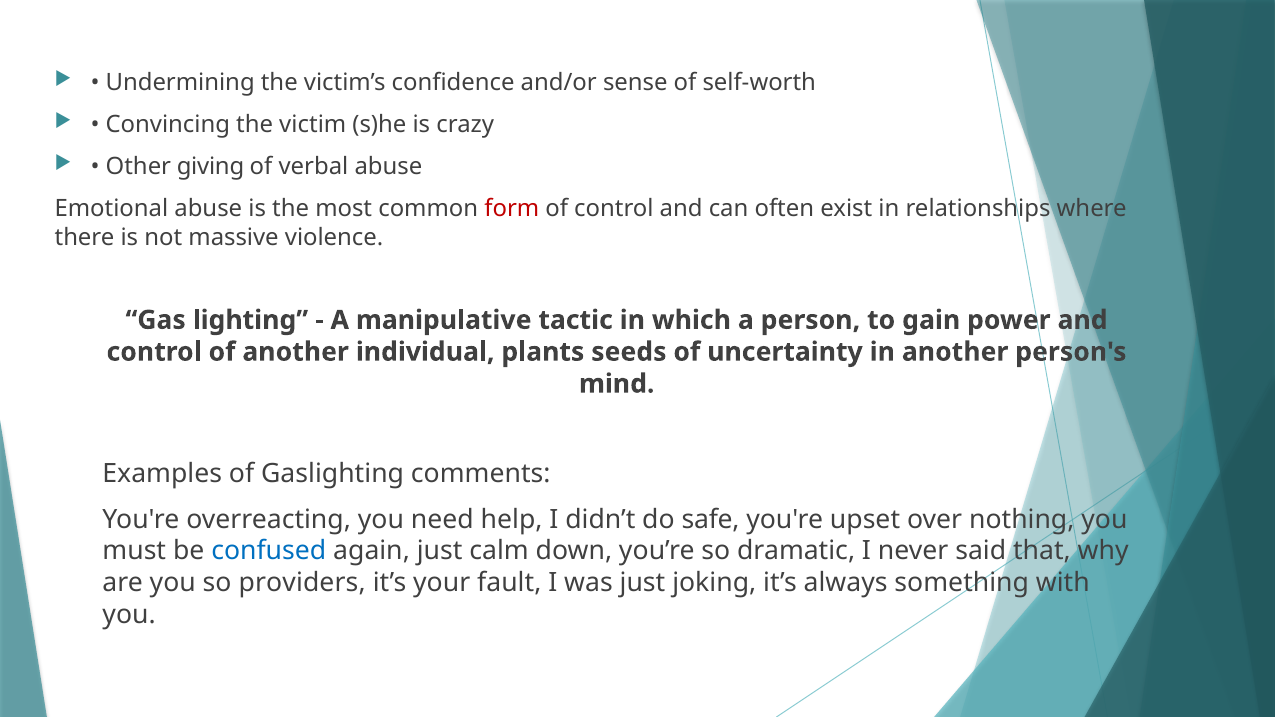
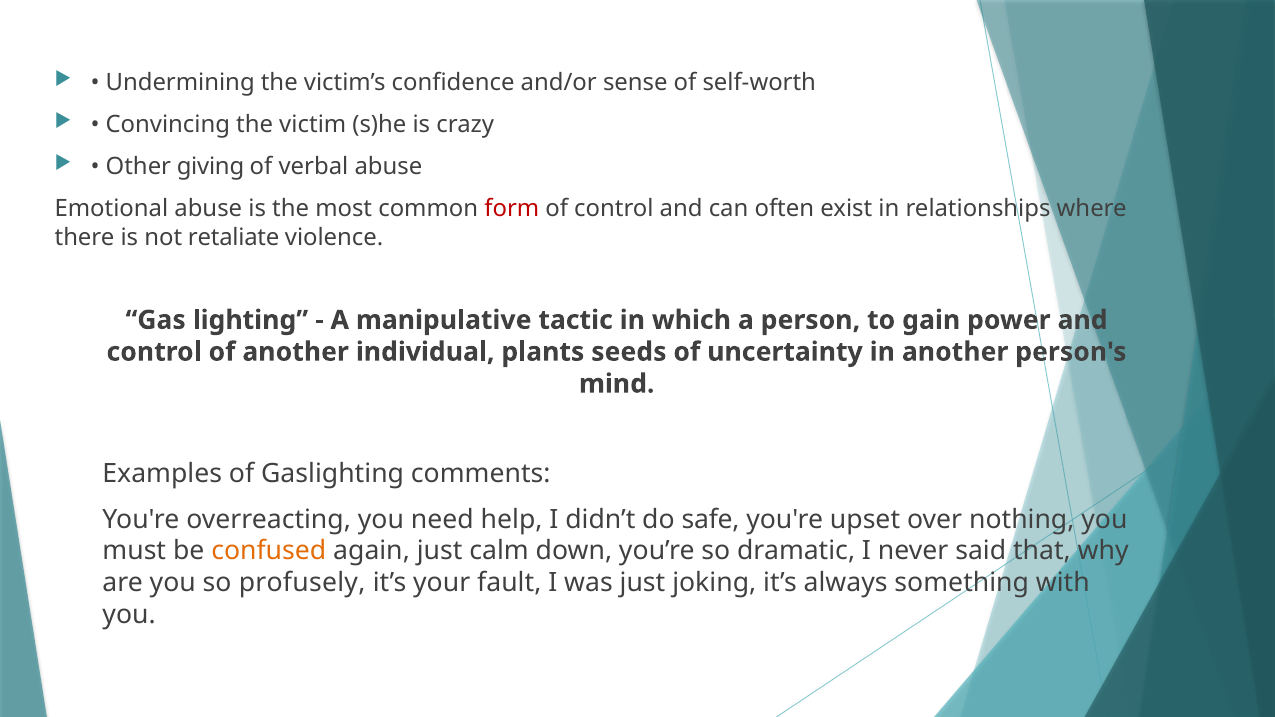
massive: massive -> retaliate
confused colour: blue -> orange
providers: providers -> profusely
